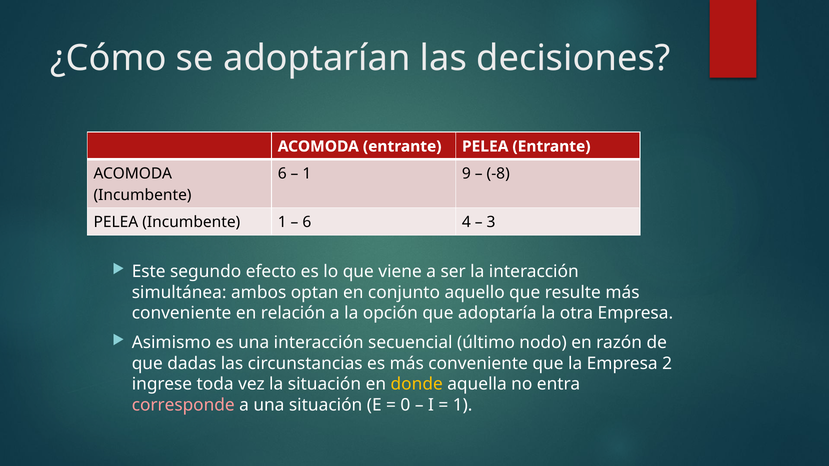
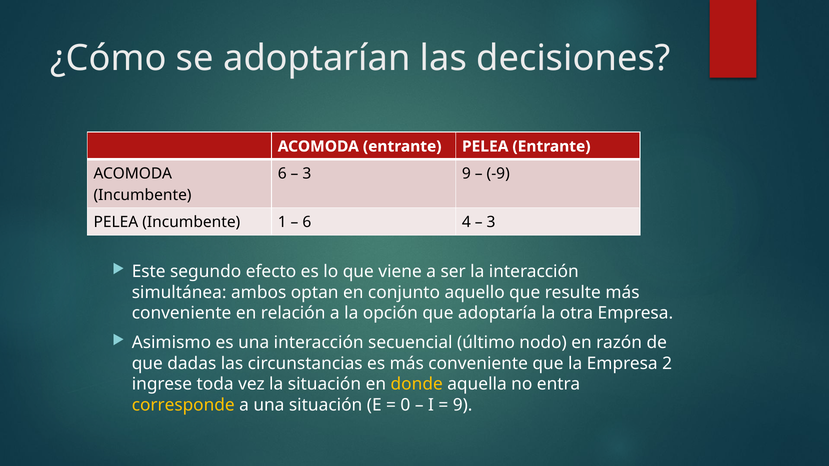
1 at (307, 174): 1 -> 3
-8: -8 -> -9
corresponde colour: pink -> yellow
1 at (463, 405): 1 -> 9
